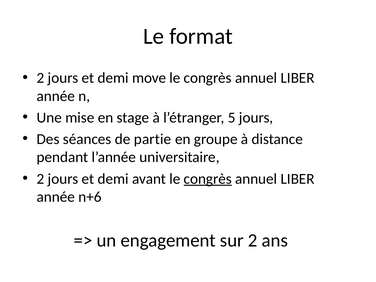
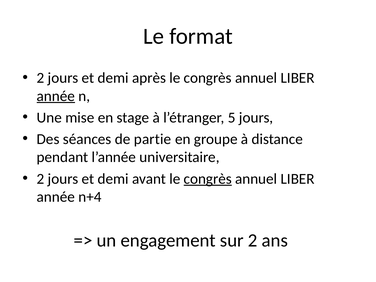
move: move -> après
année at (56, 96) underline: none -> present
n+6: n+6 -> n+4
